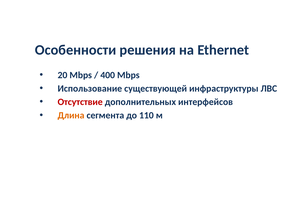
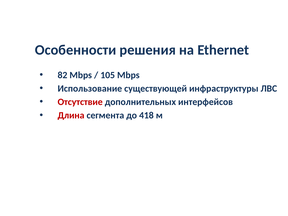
20: 20 -> 82
400: 400 -> 105
Длина colour: orange -> red
110: 110 -> 418
